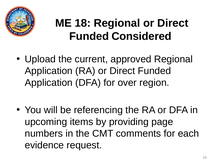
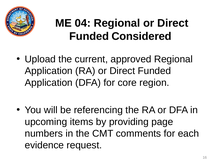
18: 18 -> 04
over: over -> core
